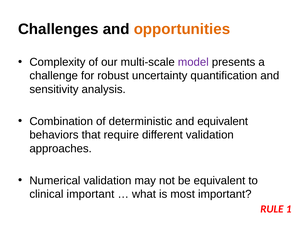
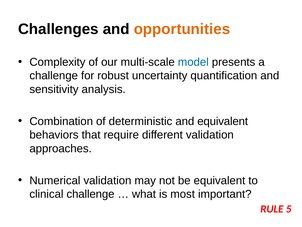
model colour: purple -> blue
clinical important: important -> challenge
1: 1 -> 5
